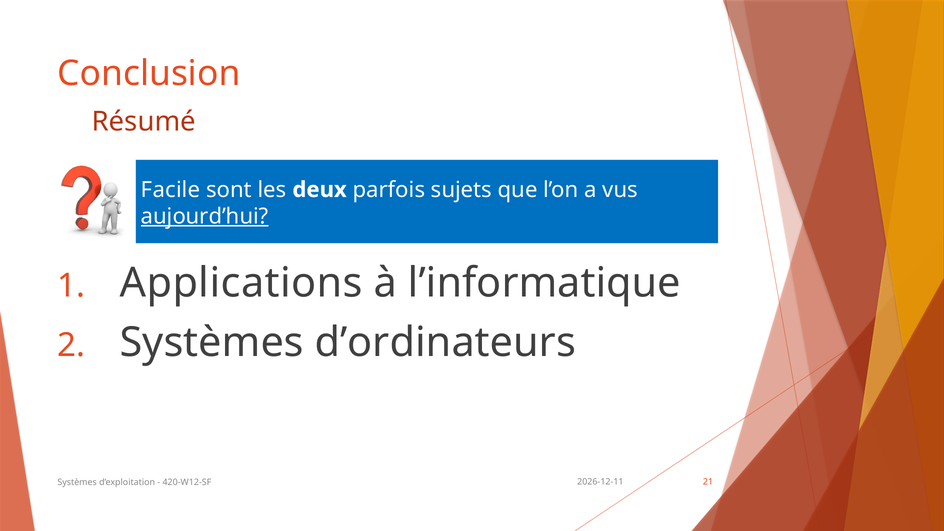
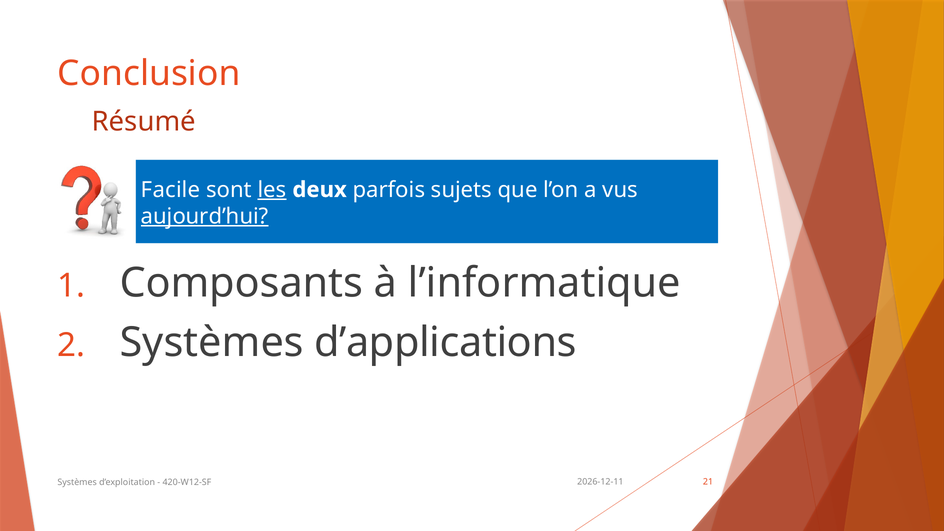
les underline: none -> present
Applications: Applications -> Composants
d’ordinateurs: d’ordinateurs -> d’applications
